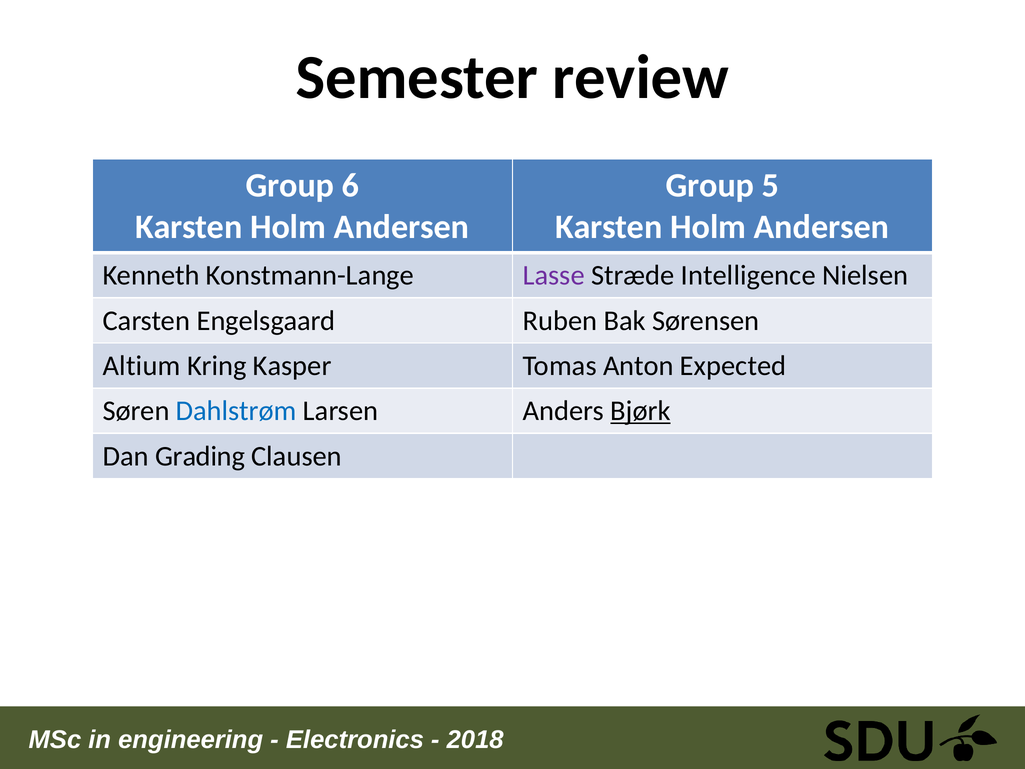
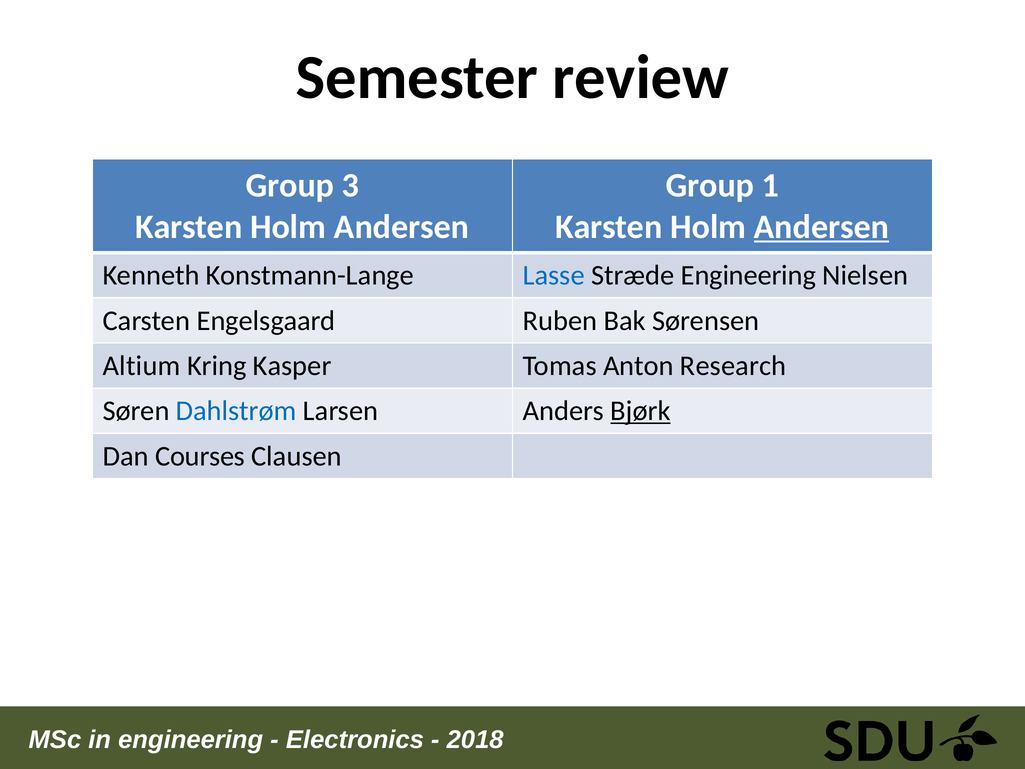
6: 6 -> 3
5: 5 -> 1
Andersen at (822, 227) underline: none -> present
Lasse colour: purple -> blue
Stræde Intelligence: Intelligence -> Engineering
Expected: Expected -> Research
Grading: Grading -> Courses
